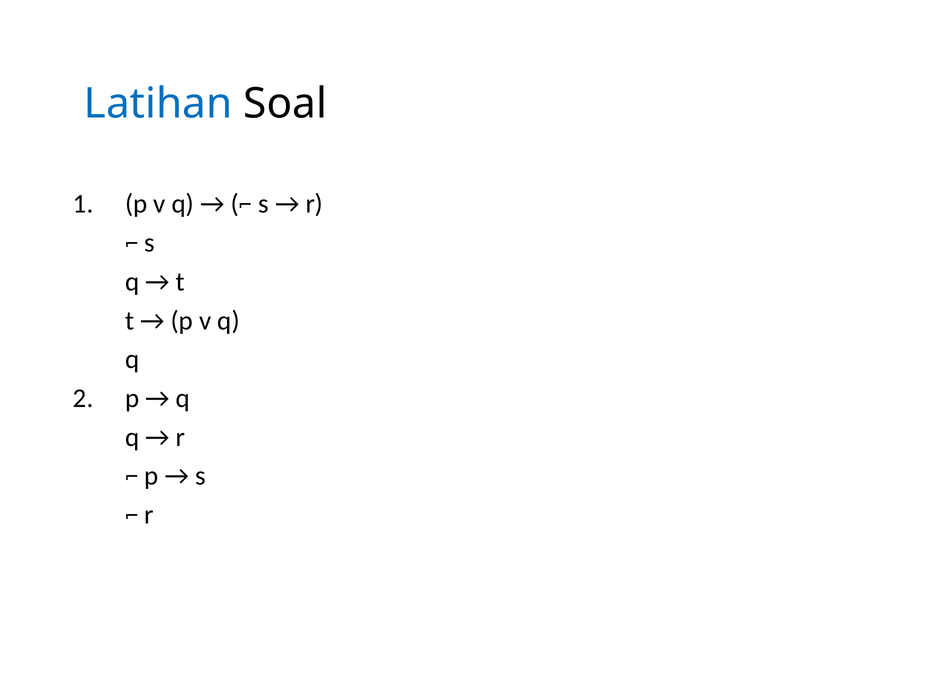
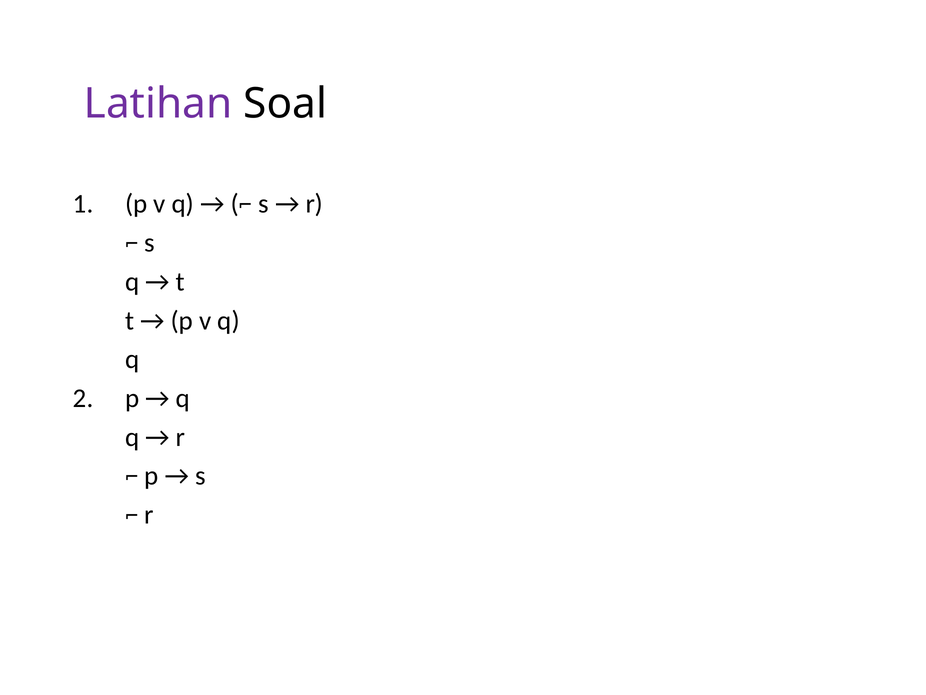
Latihan colour: blue -> purple
